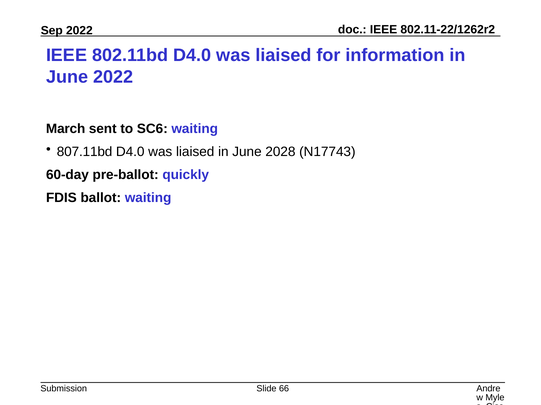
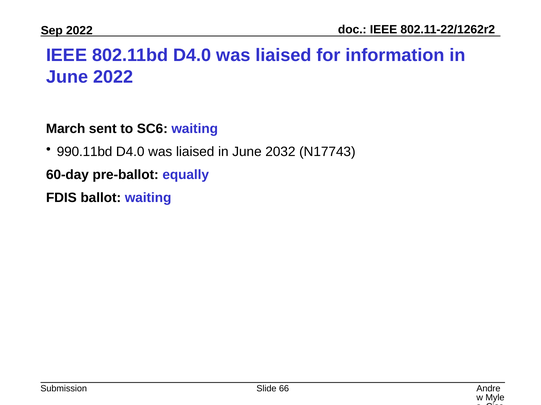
807.11bd: 807.11bd -> 990.11bd
2028: 2028 -> 2032
quickly: quickly -> equally
